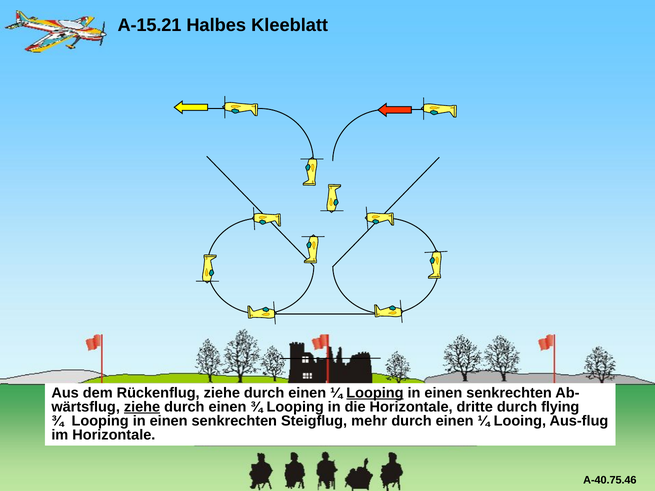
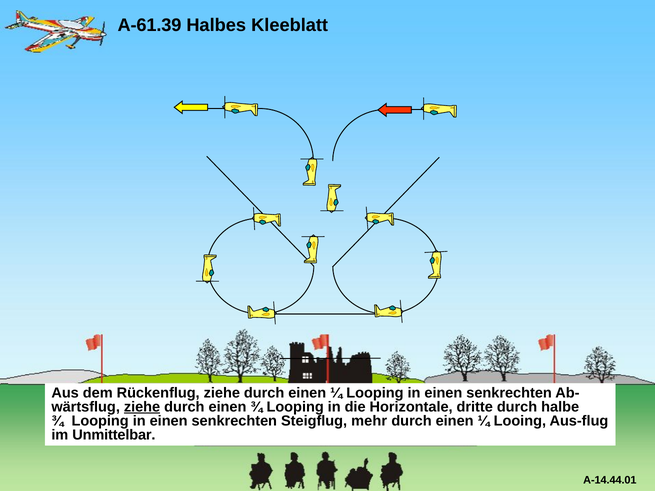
A-15.21: A-15.21 -> A-61.39
Looping at (375, 393) underline: present -> none
flying: flying -> halbe
im Horizontale: Horizontale -> Unmittelbar
A-40.75.46: A-40.75.46 -> A-14.44.01
